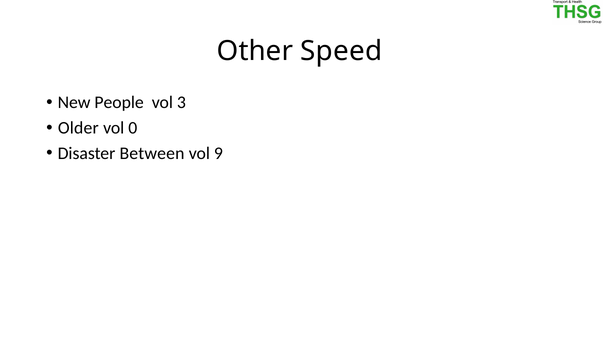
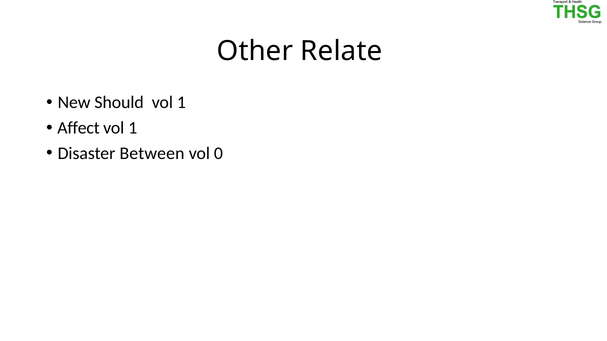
Speed: Speed -> Relate
People: People -> Should
3 at (181, 103): 3 -> 1
Older: Older -> Affect
0 at (133, 128): 0 -> 1
9: 9 -> 0
